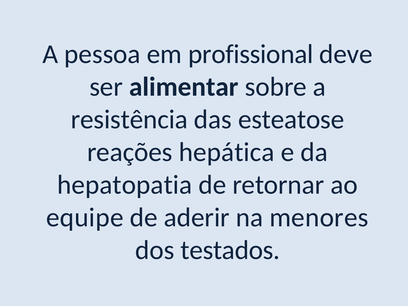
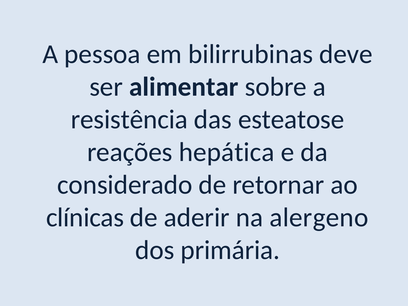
profissional: profissional -> bilirrubinas
hepatopatia: hepatopatia -> considerado
equipe: equipe -> clínicas
menores: menores -> alergeno
testados: testados -> primária
